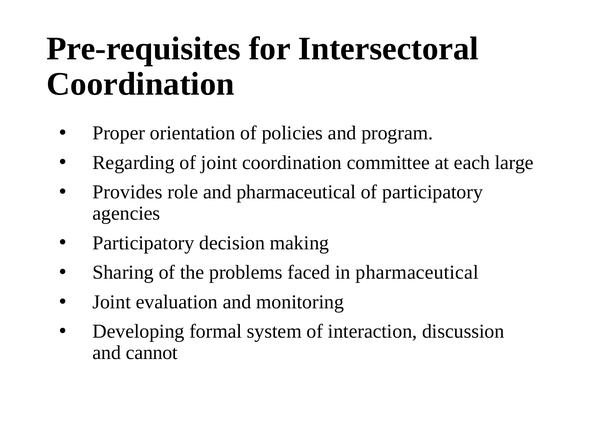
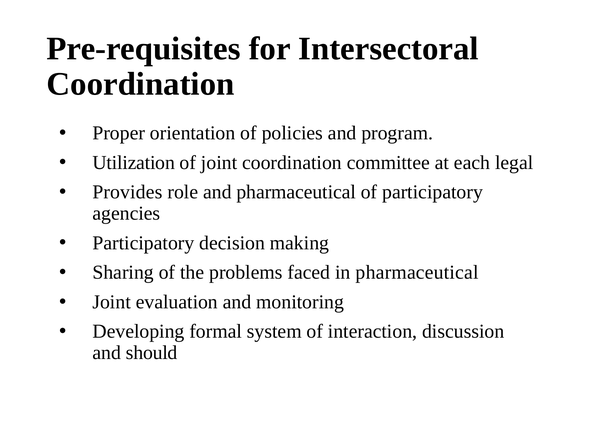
Regarding: Regarding -> Utilization
large: large -> legal
cannot: cannot -> should
